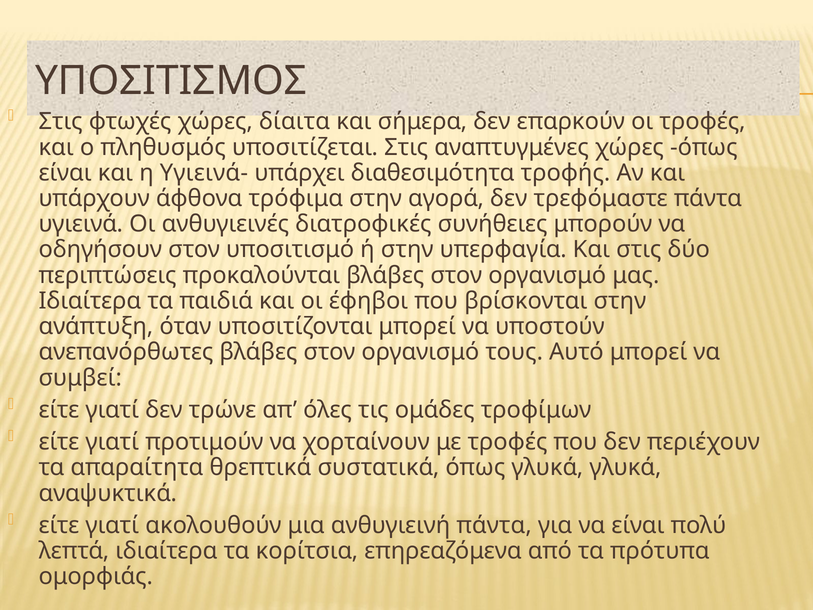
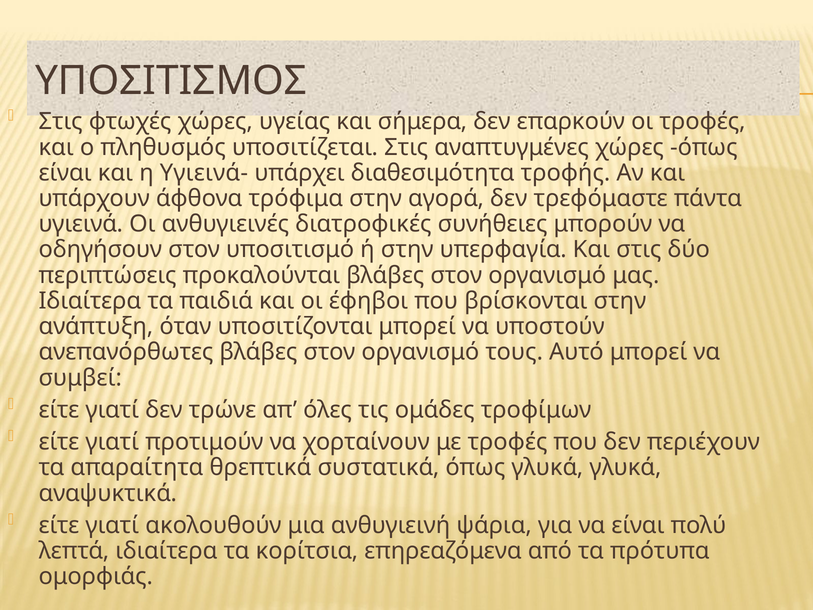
δίαιτα: δίαιτα -> υγείας
ανθυγιεινή πάντα: πάντα -> ψάρια
